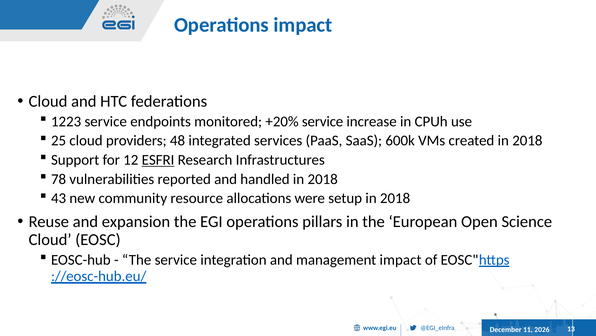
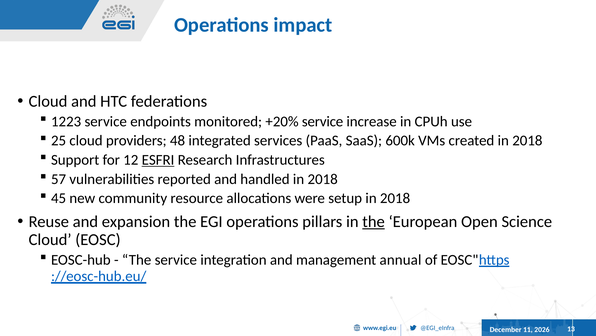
78: 78 -> 57
43: 43 -> 45
the at (374, 221) underline: none -> present
management impact: impact -> annual
